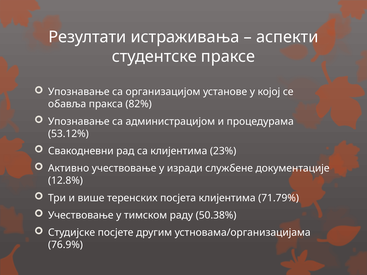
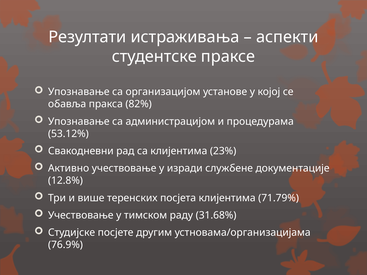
50.38%: 50.38% -> 31.68%
